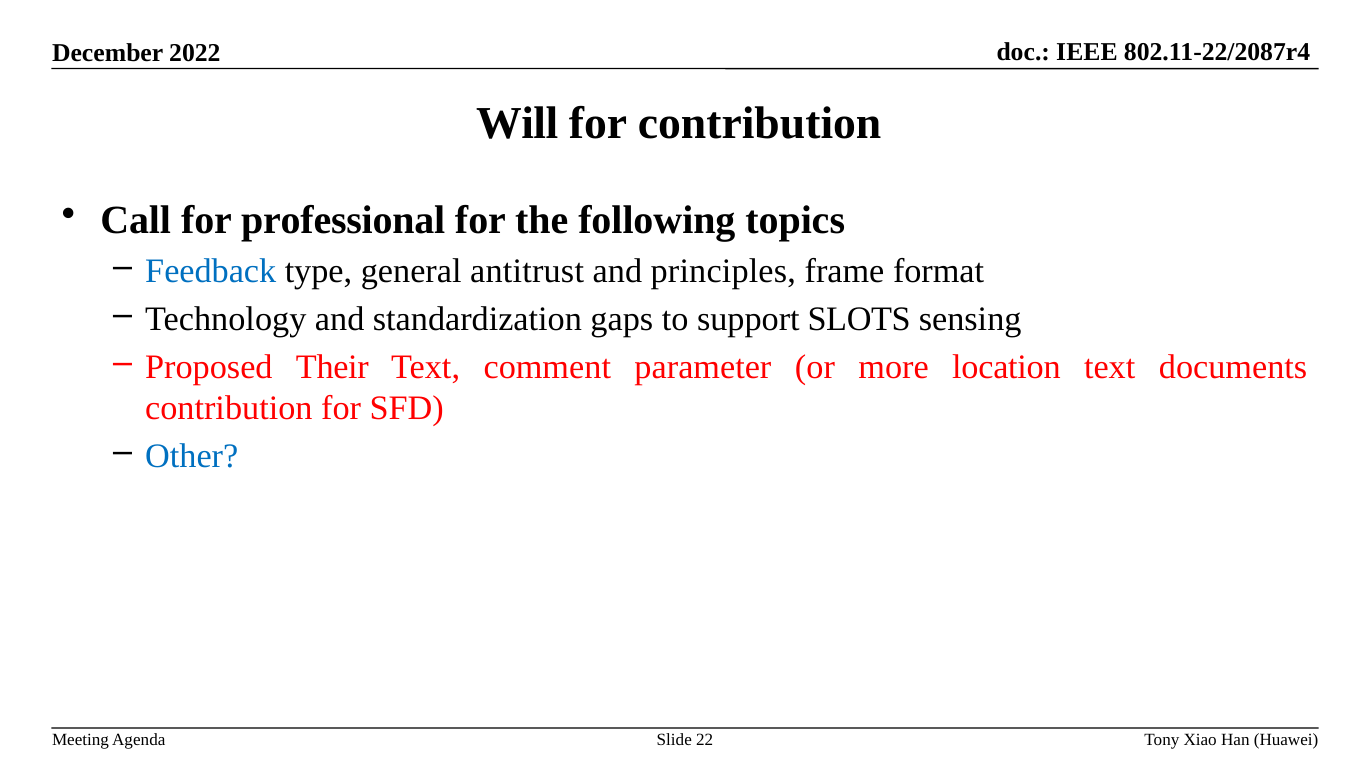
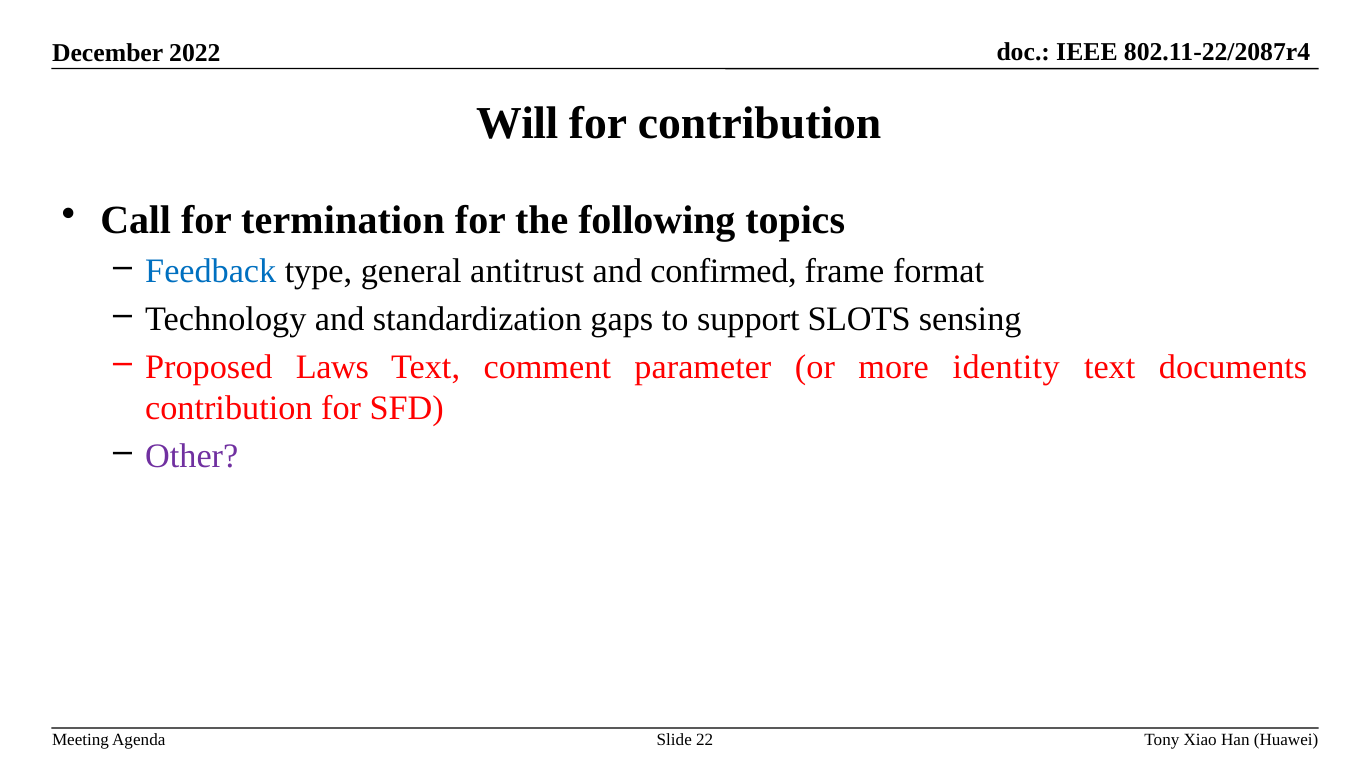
professional: professional -> termination
principles: principles -> confirmed
Their: Their -> Laws
location: location -> identity
Other colour: blue -> purple
